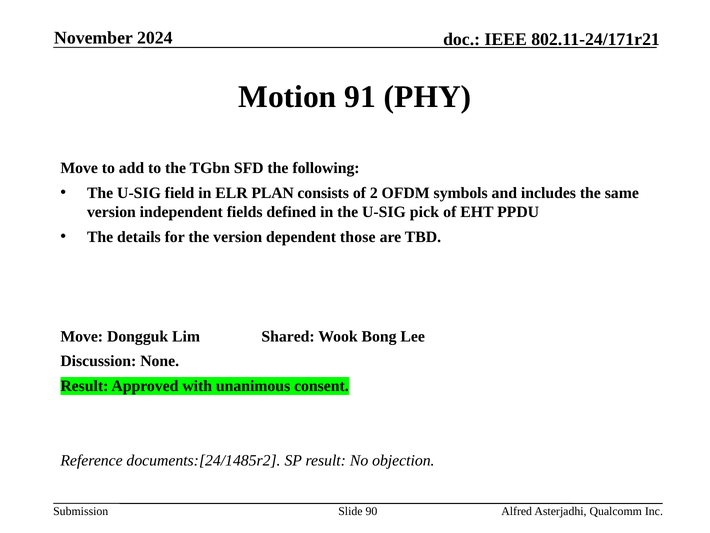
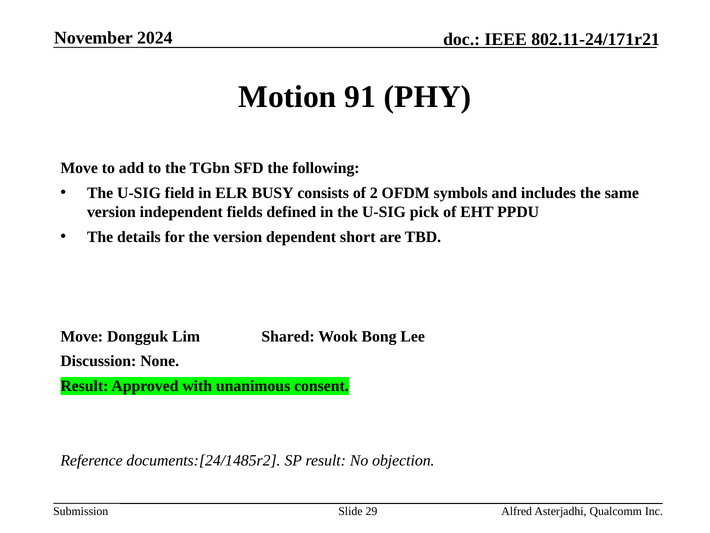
PLAN: PLAN -> BUSY
those: those -> short
90: 90 -> 29
